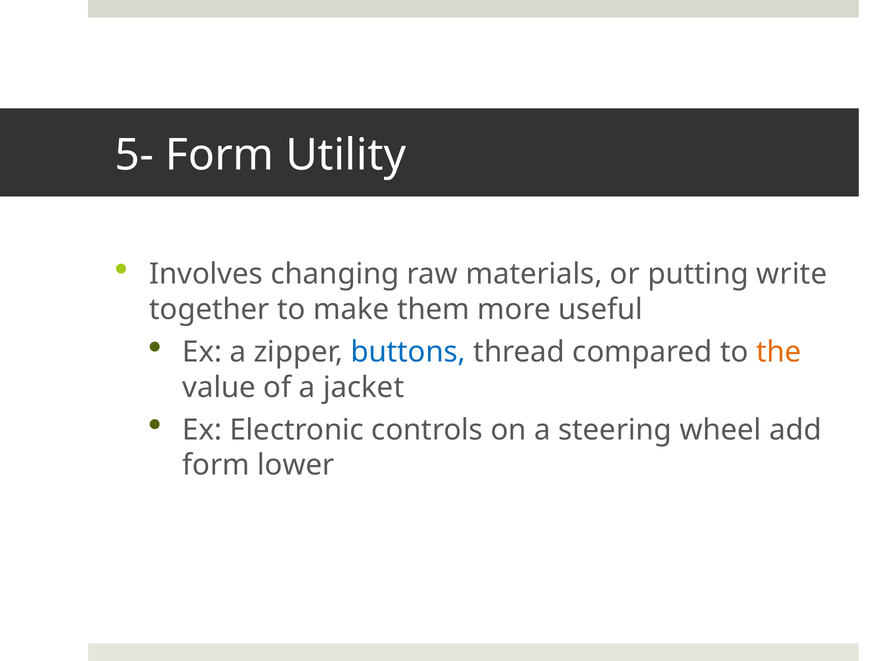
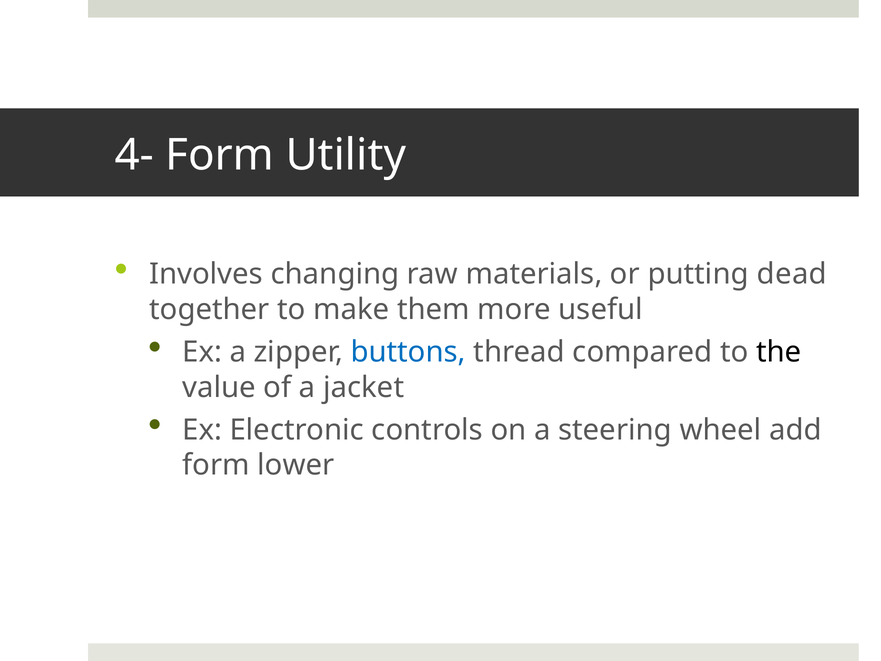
5-: 5- -> 4-
write: write -> dead
the colour: orange -> black
